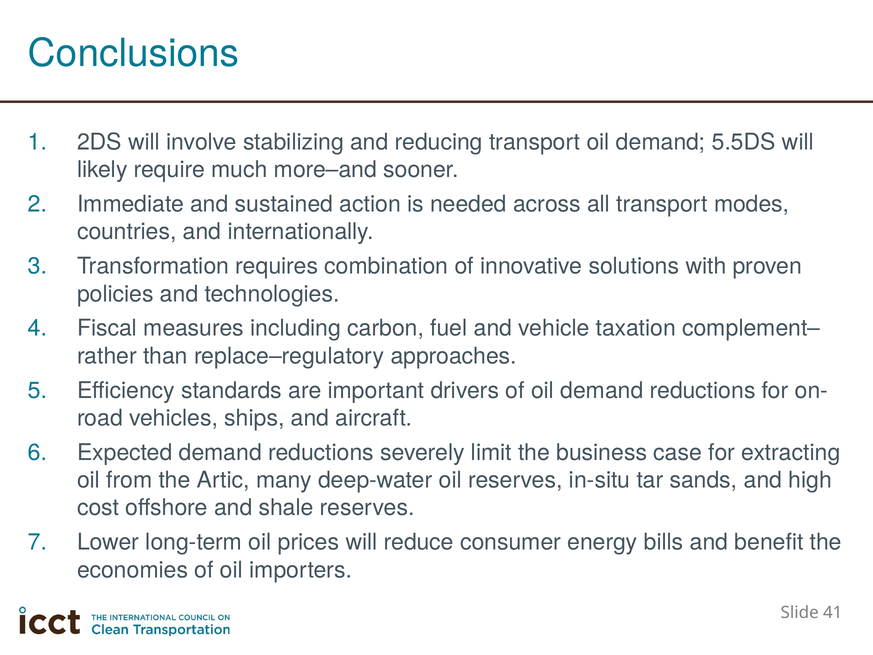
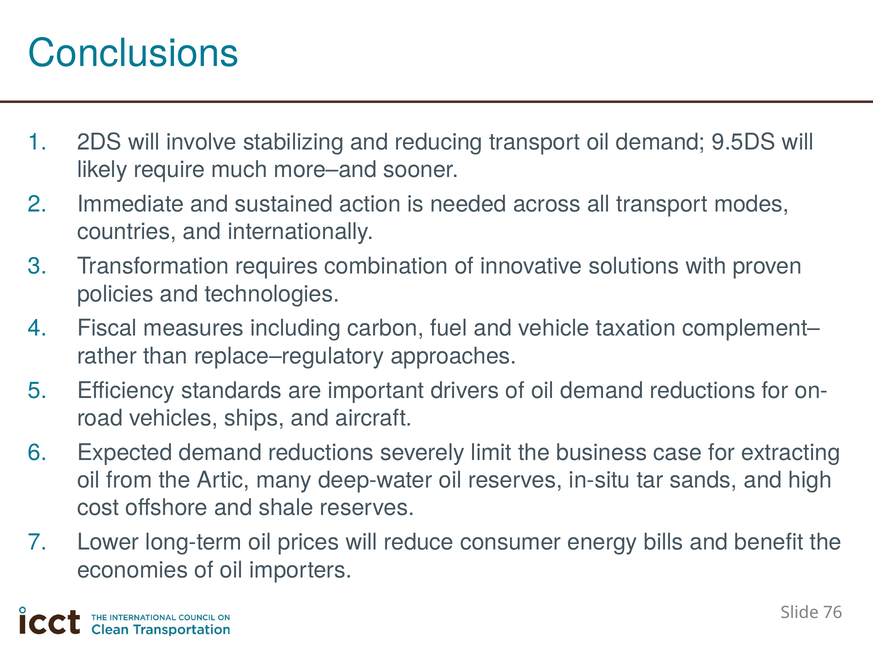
5.5DS: 5.5DS -> 9.5DS
41: 41 -> 76
